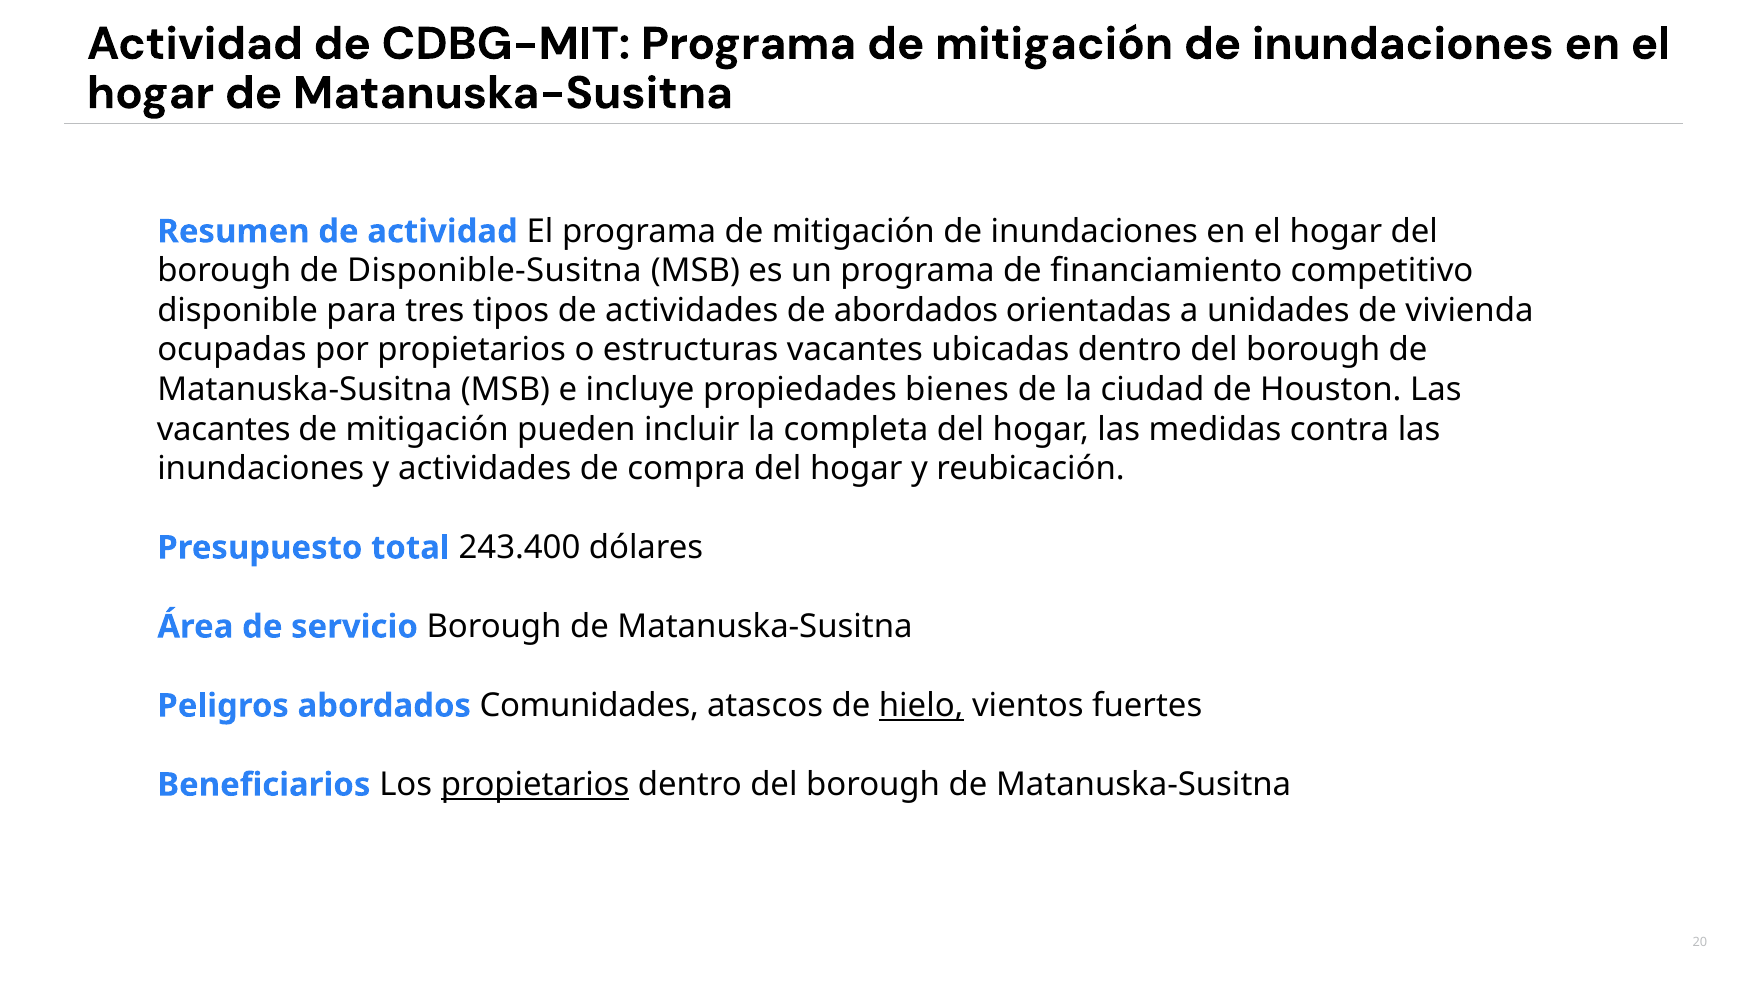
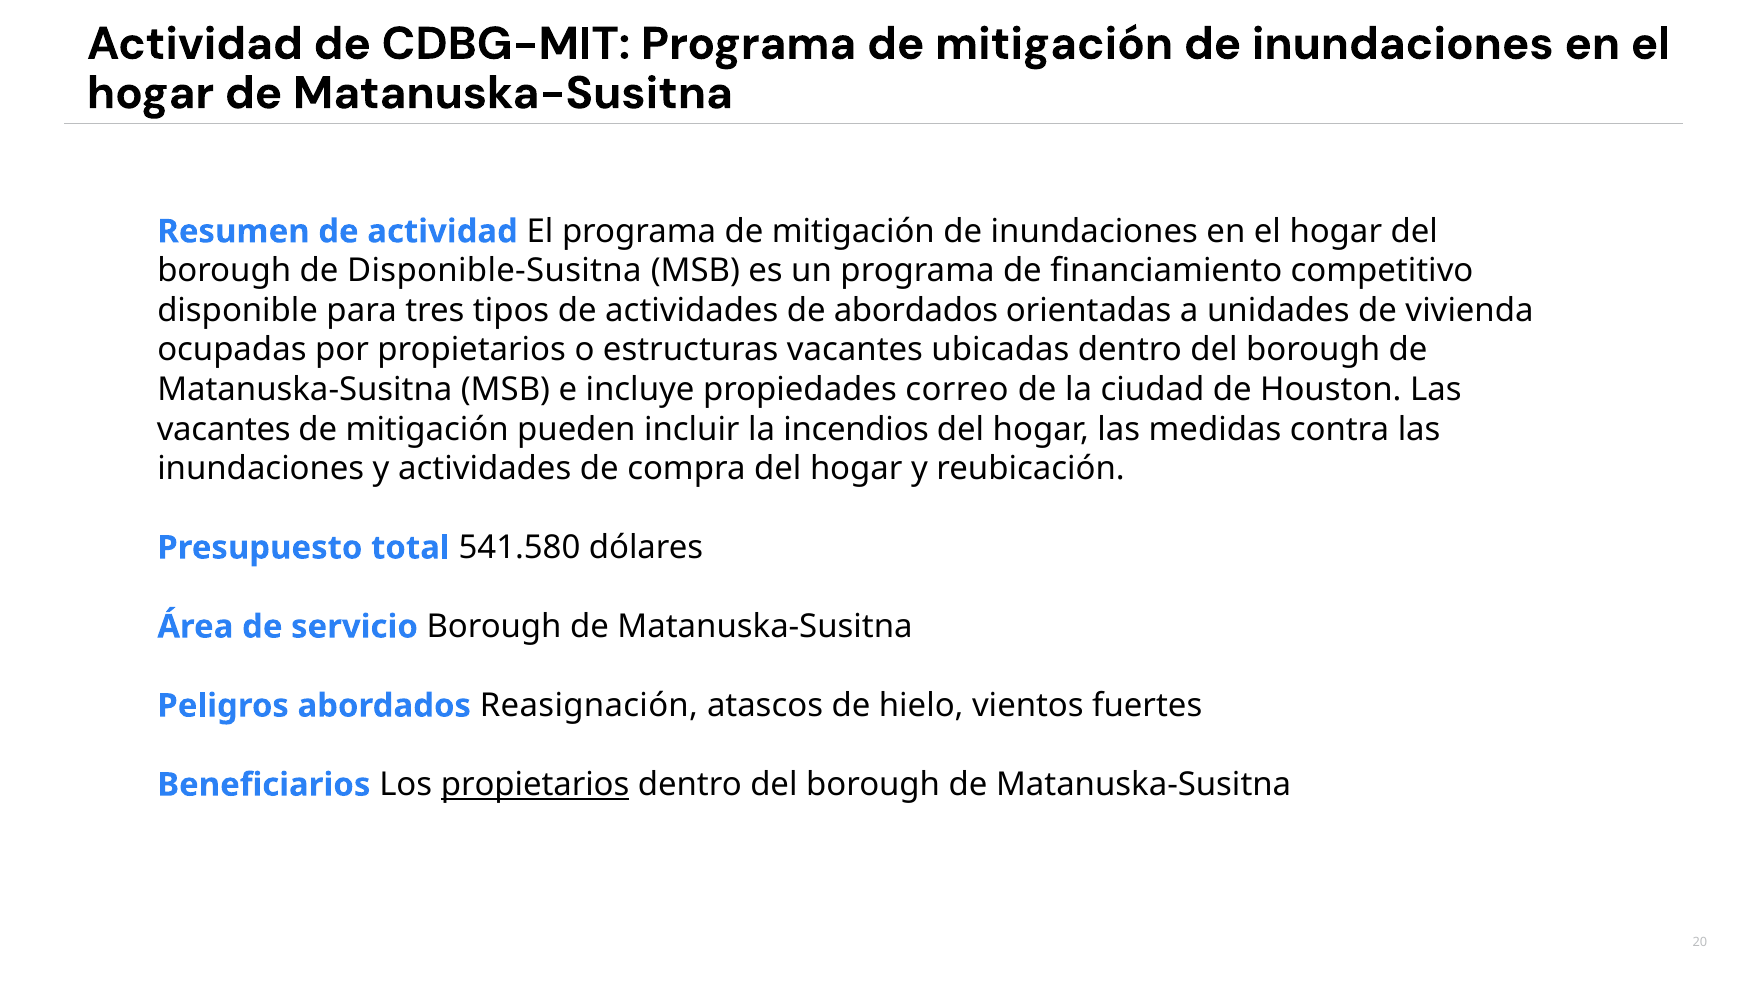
bienes: bienes -> correo
completa: completa -> incendios
243.400: 243.400 -> 541.580
Comunidades: Comunidades -> Reasignación
hielo underline: present -> none
